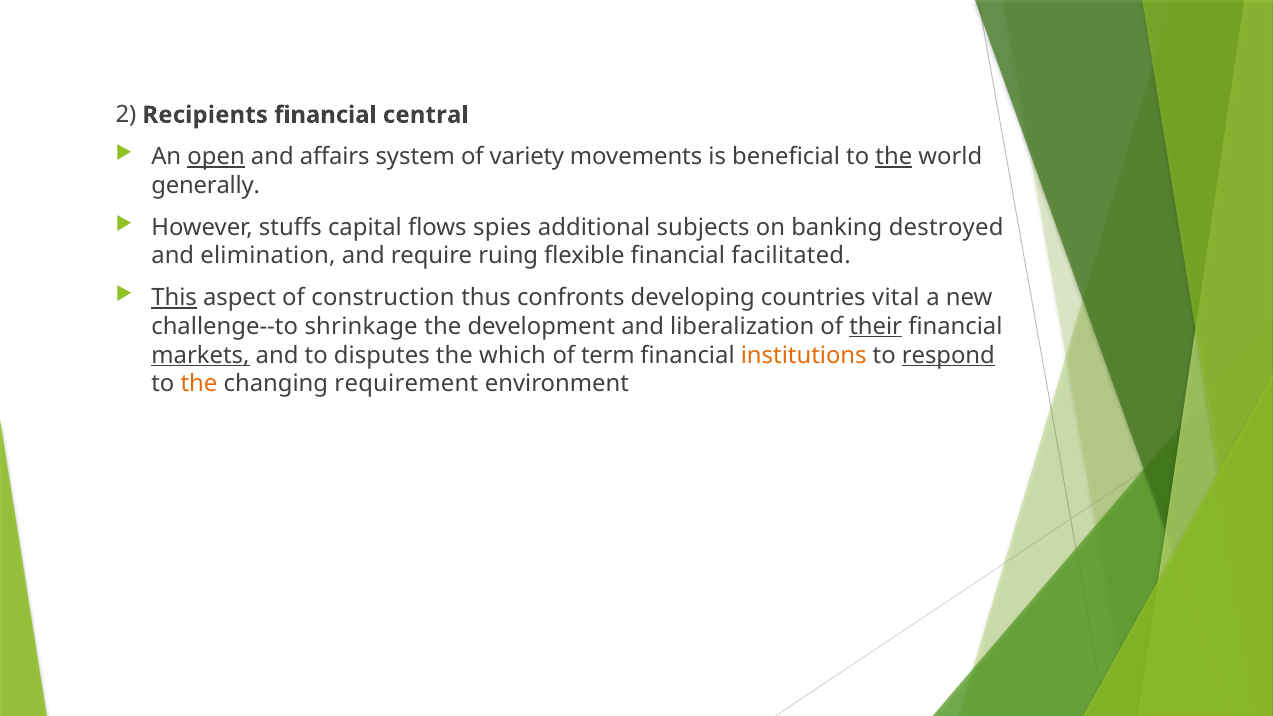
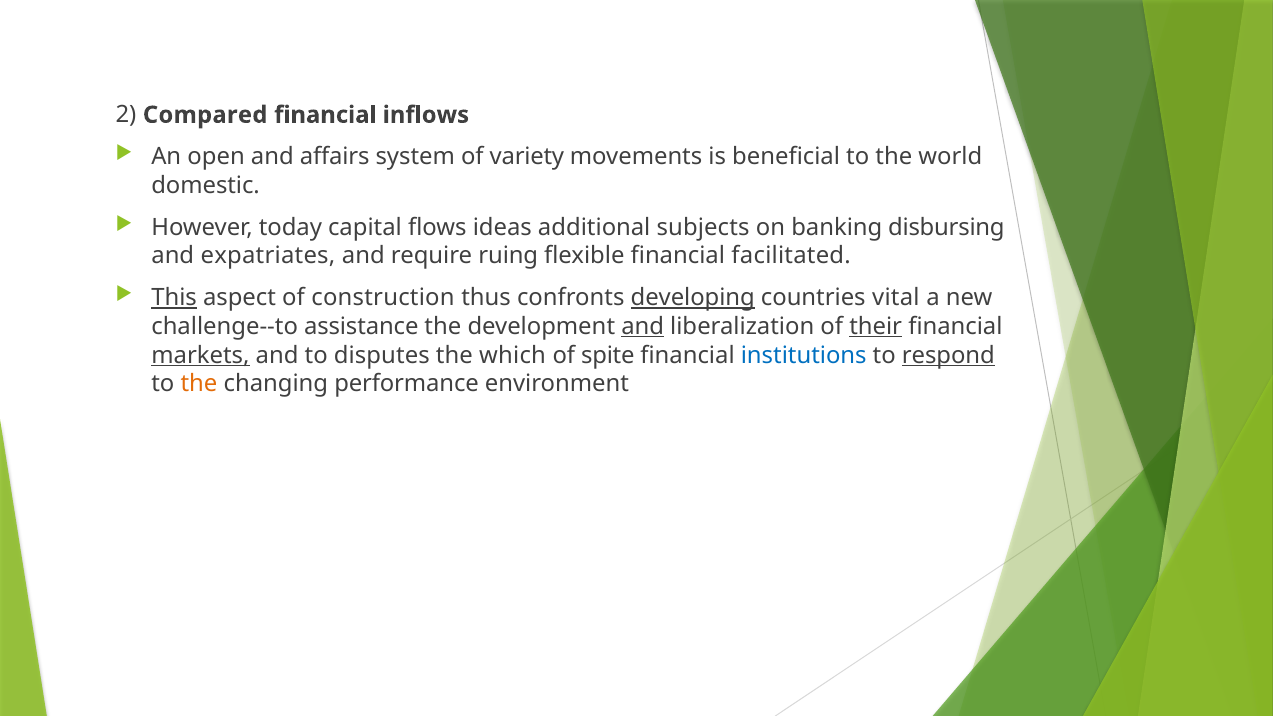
Recipients: Recipients -> Compared
central: central -> inflows
open underline: present -> none
the at (894, 157) underline: present -> none
generally: generally -> domestic
stuffs: stuffs -> today
spies: spies -> ideas
destroyed: destroyed -> disbursing
elimination: elimination -> expatriates
developing underline: none -> present
shrinkage: shrinkage -> assistance
and at (643, 327) underline: none -> present
term: term -> spite
institutions colour: orange -> blue
requirement: requirement -> performance
